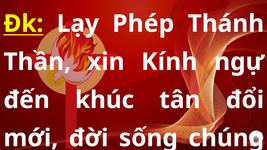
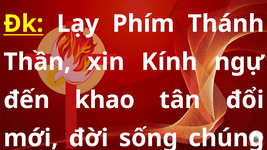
Phép: Phép -> Phím
khúc: khúc -> khao
